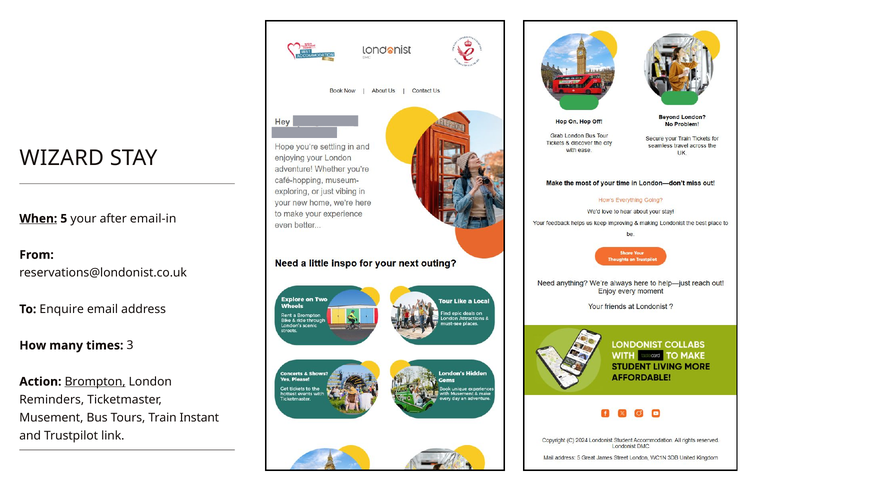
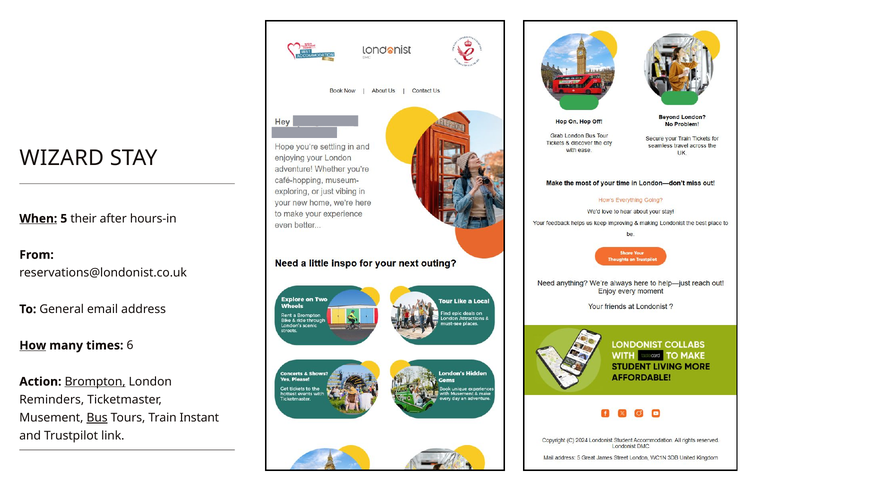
your: your -> their
email-in: email-in -> hours-in
Enquire: Enquire -> General
How underline: none -> present
3: 3 -> 6
Bus underline: none -> present
